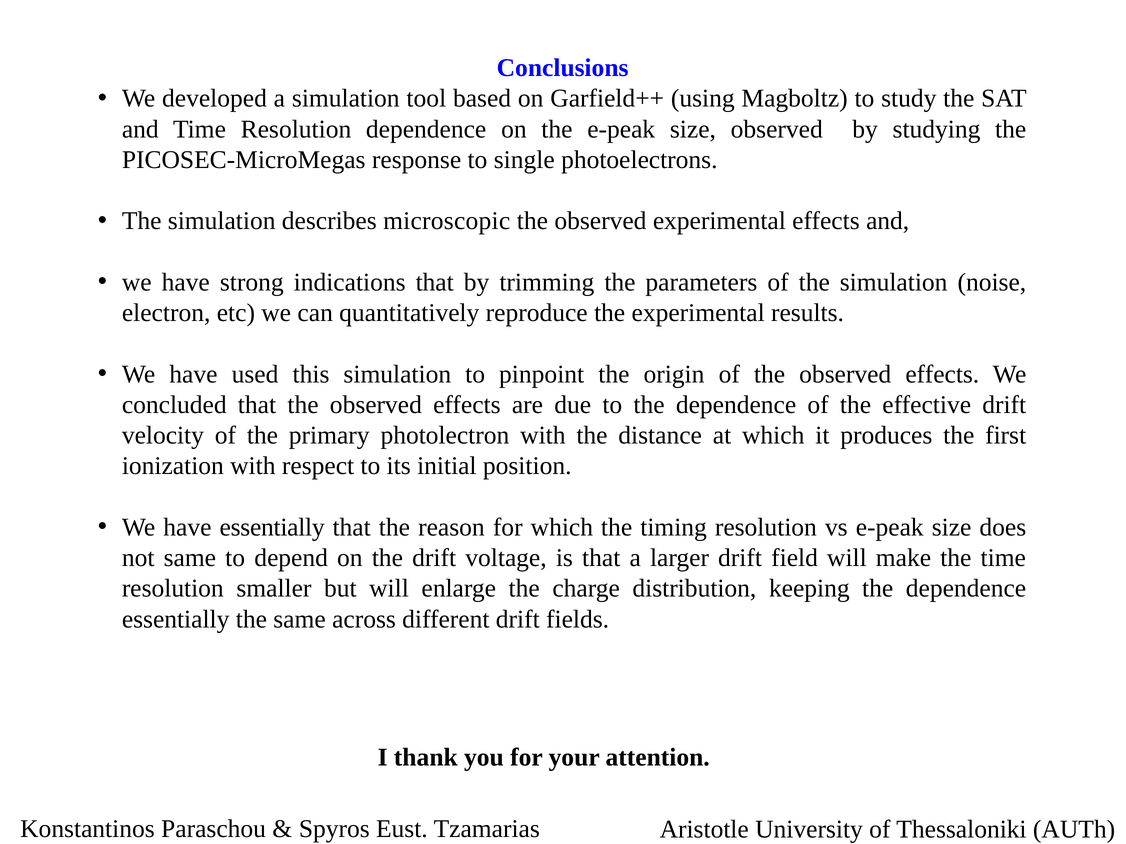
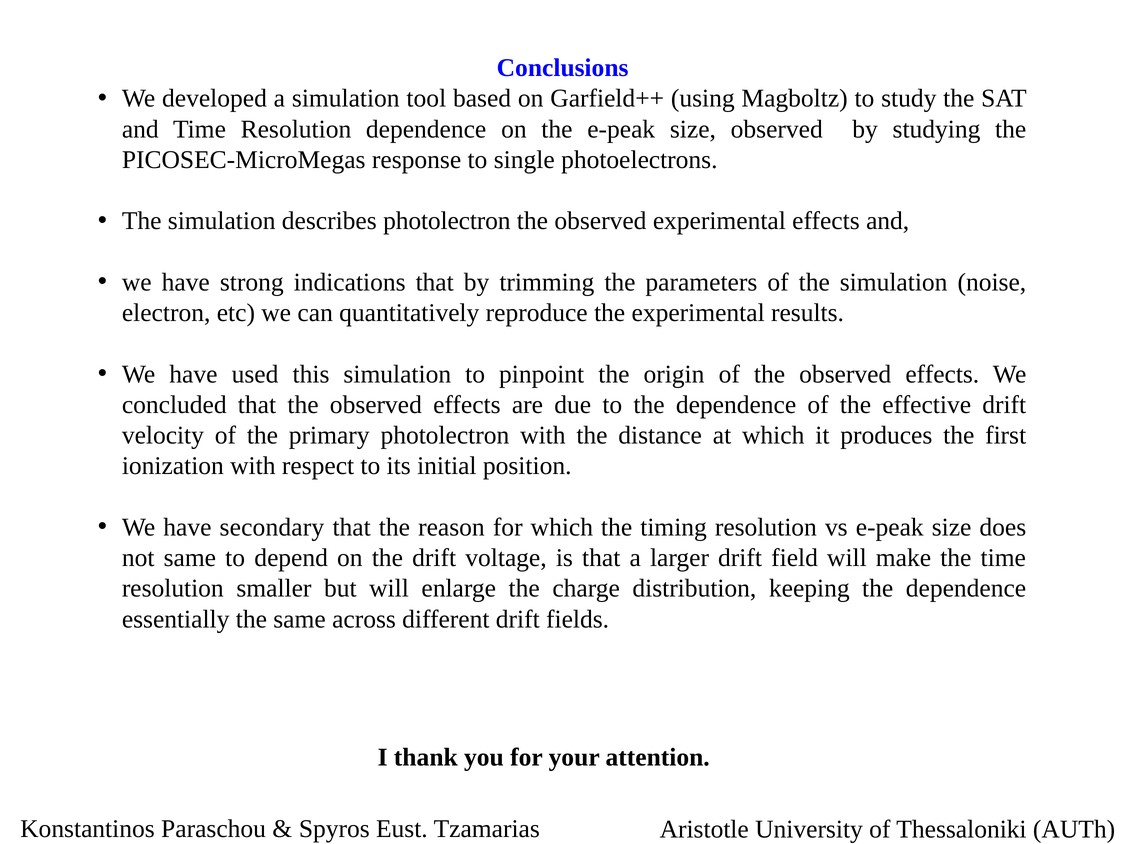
describes microscopic: microscopic -> photolectron
have essentially: essentially -> secondary
